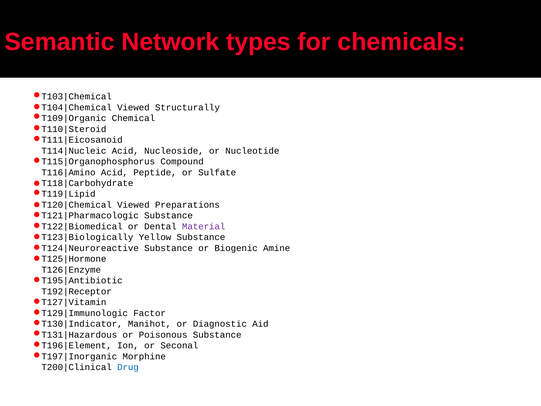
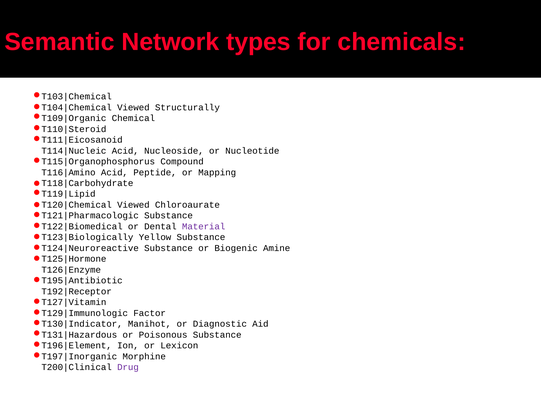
Sulfate: Sulfate -> Mapping
Preparations: Preparations -> Chloroaurate
Seconal: Seconal -> Lexicon
Drug colour: blue -> purple
